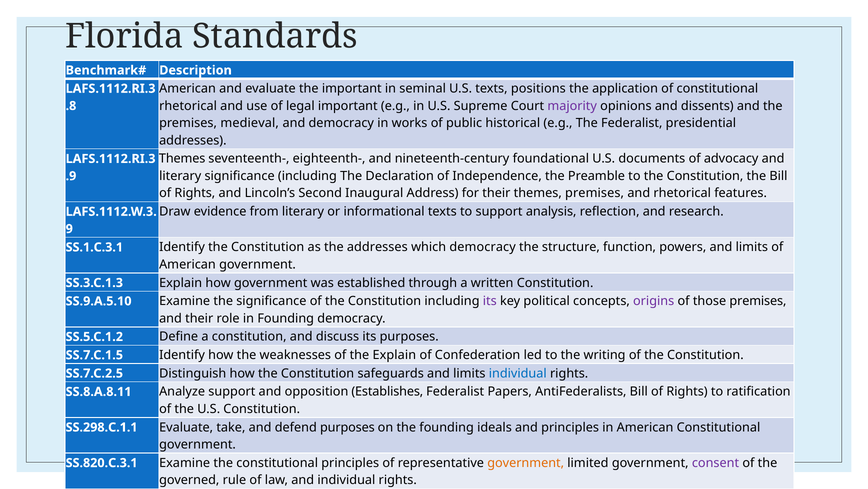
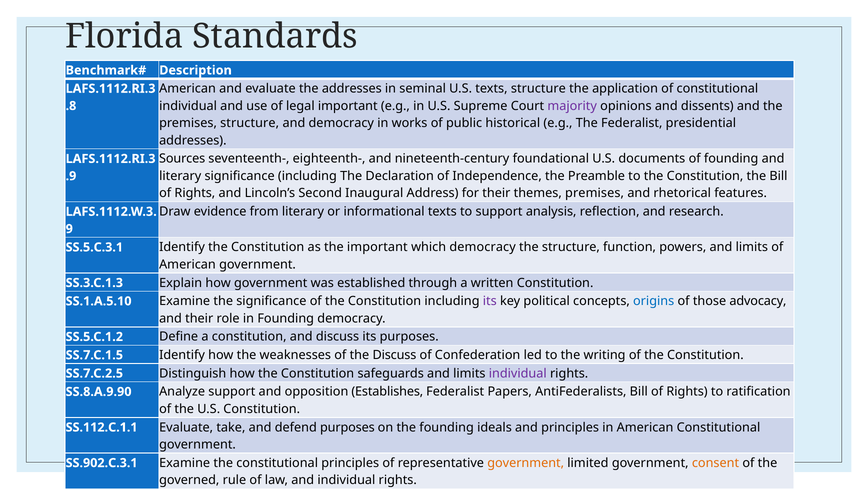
the important: important -> addresses
texts positions: positions -> structure
rhetorical at (188, 106): rhetorical -> individual
premises medieval: medieval -> structure
Themes at (182, 159): Themes -> Sources
of advocacy: advocacy -> founding
SS.1.C.3.1: SS.1.C.3.1 -> SS.5.C.3.1
the addresses: addresses -> important
SS.9.A.5.10: SS.9.A.5.10 -> SS.1.A.5.10
origins colour: purple -> blue
those premises: premises -> advocacy
the Explain: Explain -> Discuss
individual at (518, 373) colour: blue -> purple
SS.8.A.8.11: SS.8.A.8.11 -> SS.8.A.9.90
SS.298.C.1.1: SS.298.C.1.1 -> SS.112.C.1.1
SS.820.C.3.1: SS.820.C.3.1 -> SS.902.C.3.1
consent colour: purple -> orange
